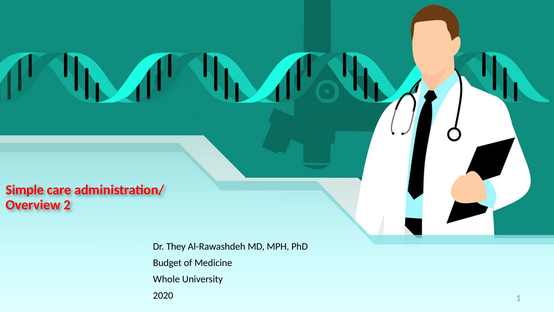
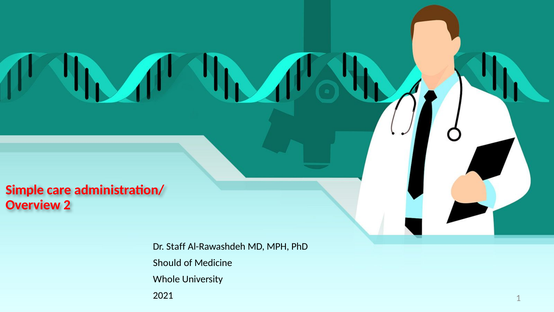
They: They -> Staff
Budget: Budget -> Should
2020: 2020 -> 2021
